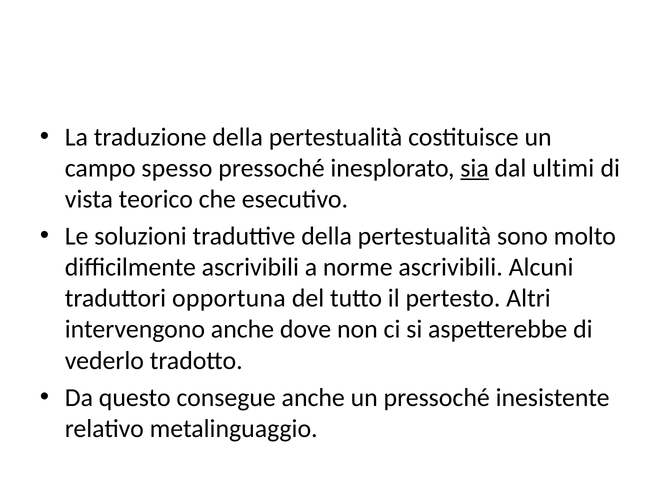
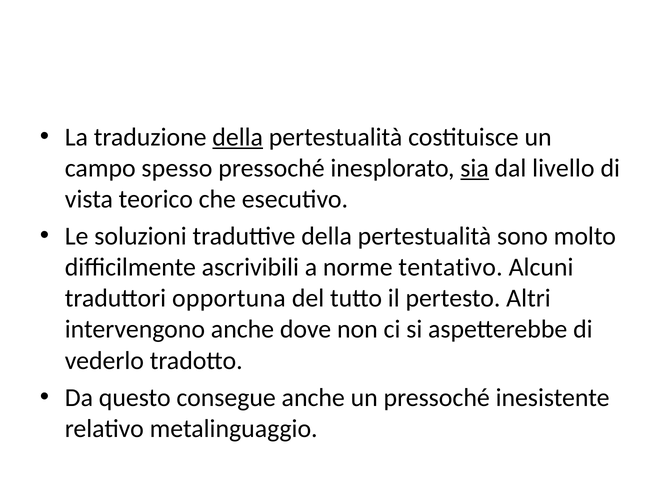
della at (238, 137) underline: none -> present
ultimi: ultimi -> livello
norme ascrivibili: ascrivibili -> tentativo
